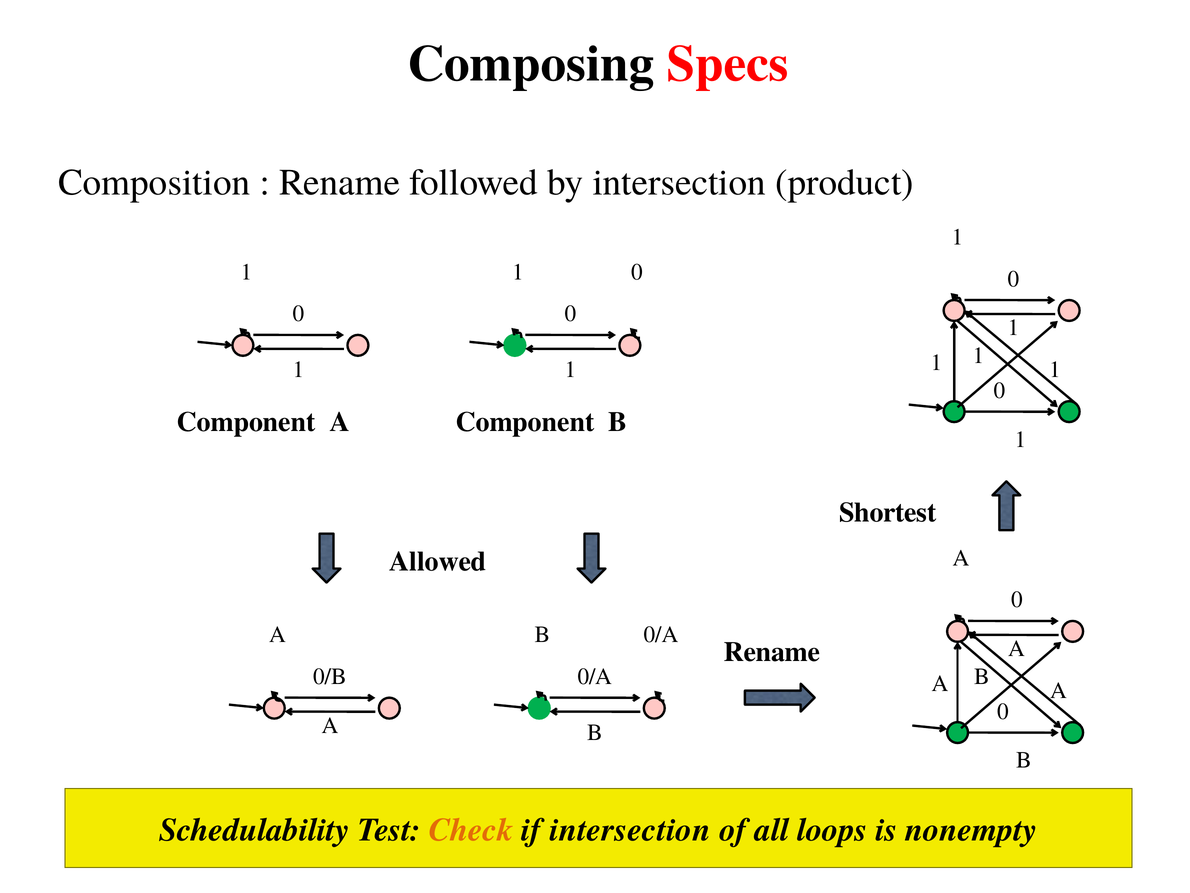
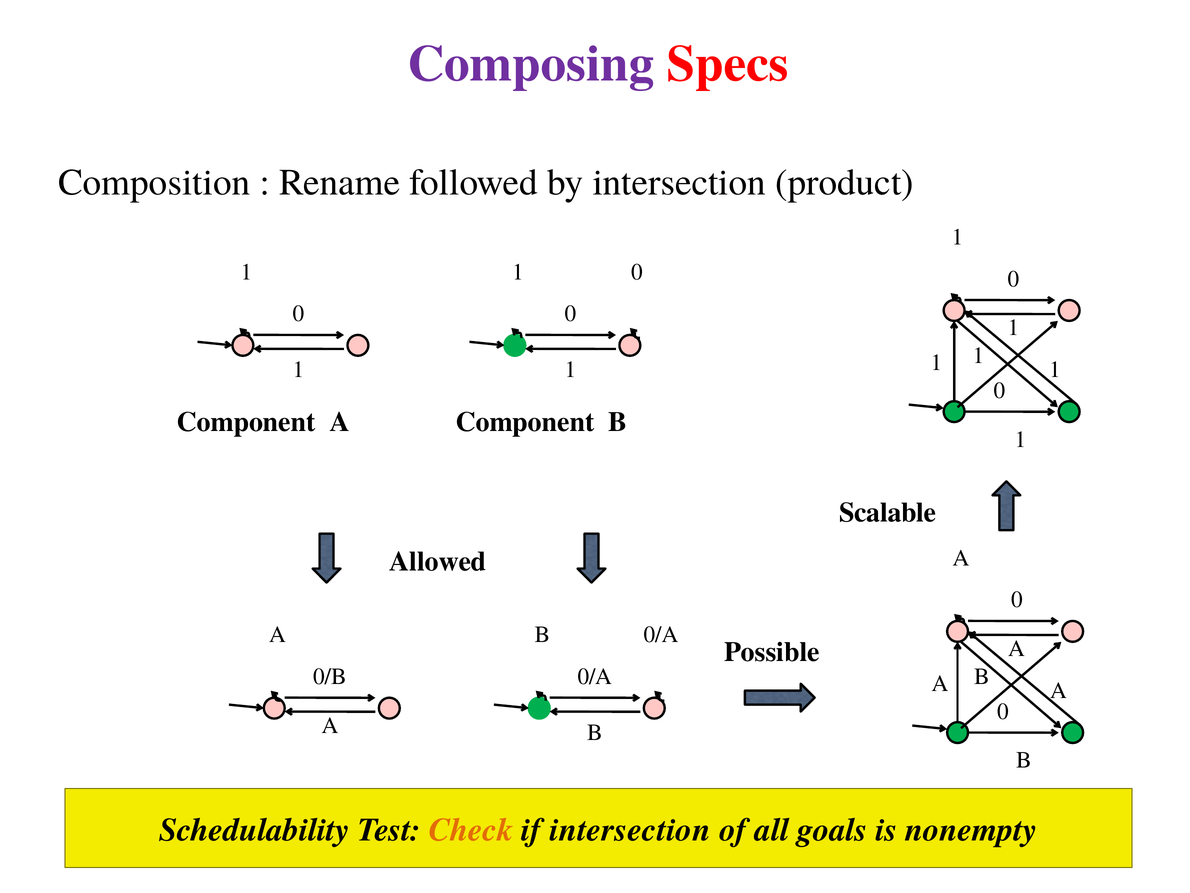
Composing colour: black -> purple
Shortest: Shortest -> Scalable
Rename at (772, 652): Rename -> Possible
loops: loops -> goals
